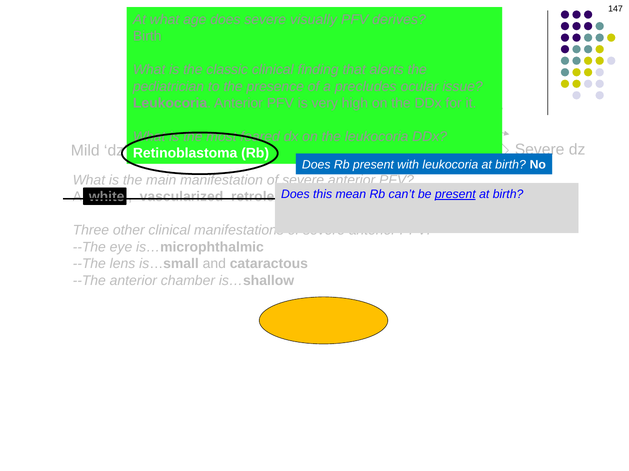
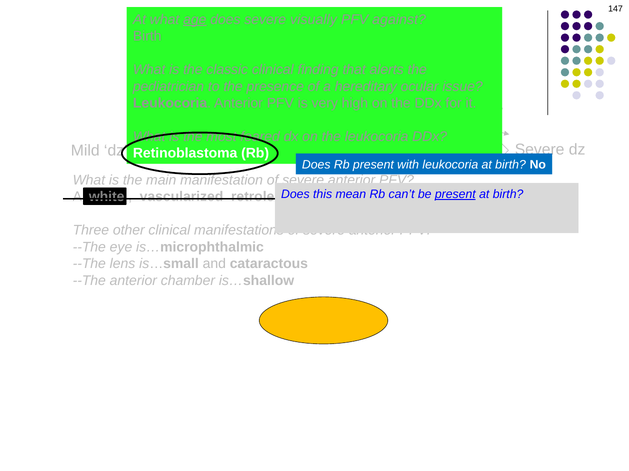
age underline: none -> present
derives: derives -> against
precludes: precludes -> hereditary
